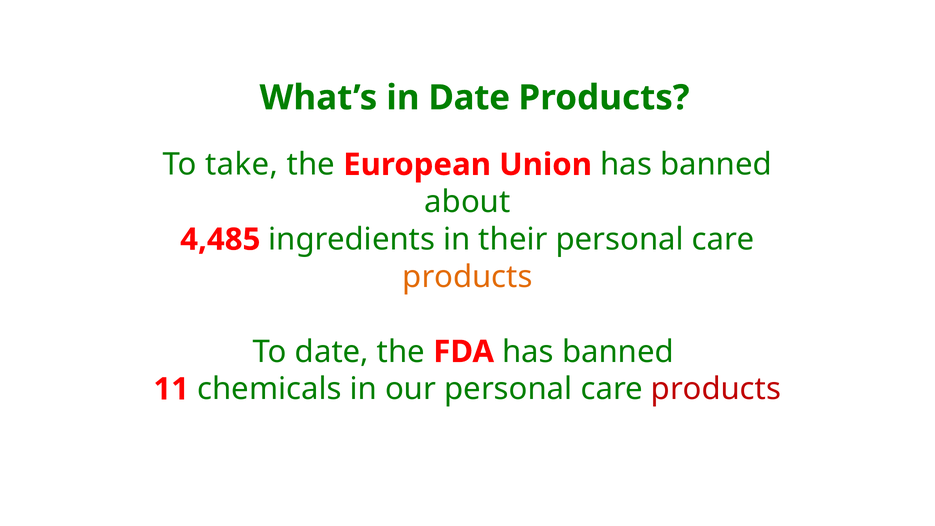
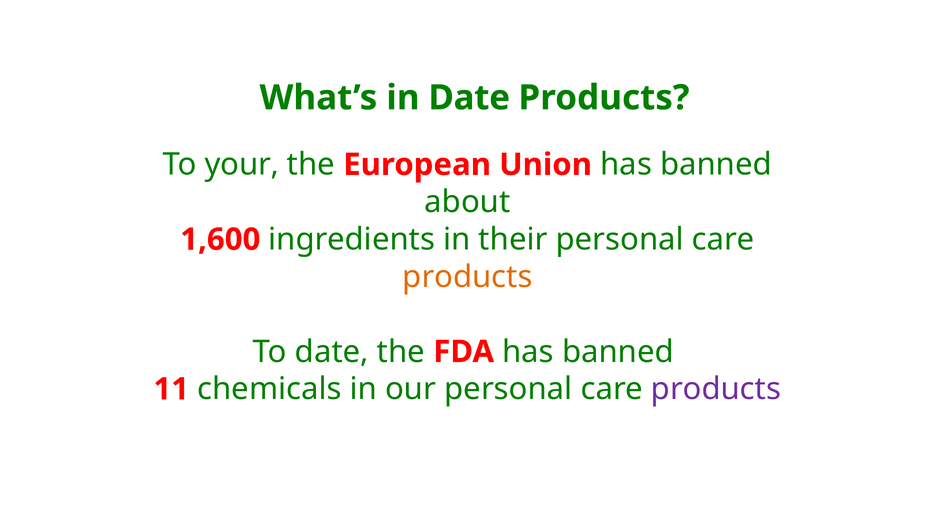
take: take -> your
4,485: 4,485 -> 1,600
products at (716, 389) colour: red -> purple
